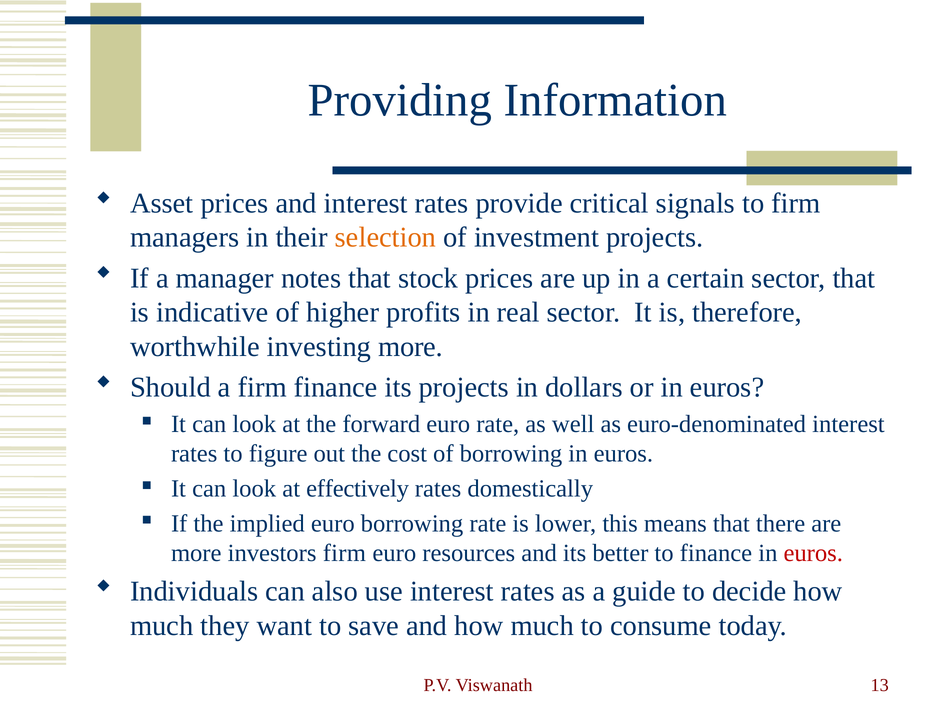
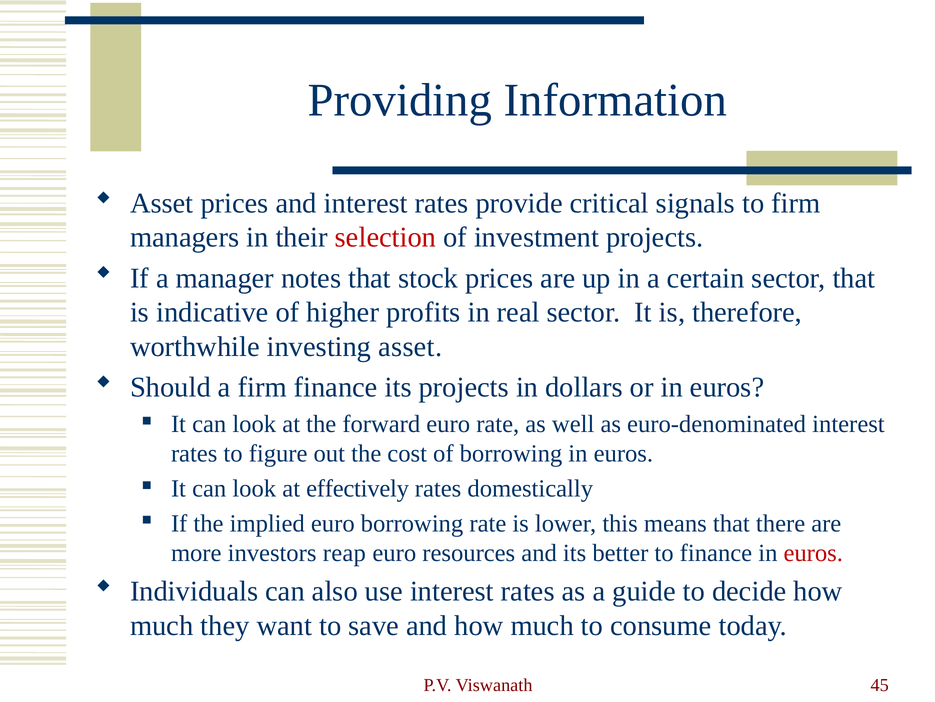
selection colour: orange -> red
investing more: more -> asset
investors firm: firm -> reap
13: 13 -> 45
